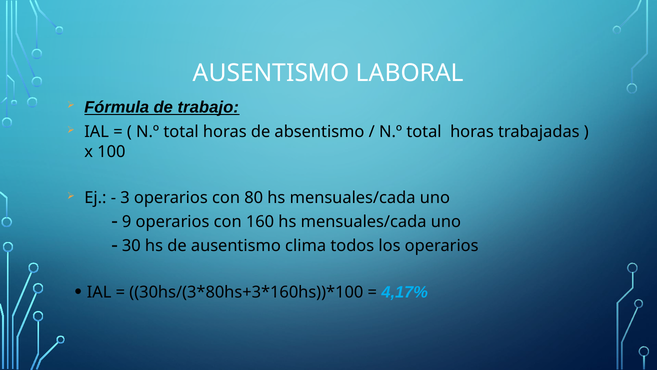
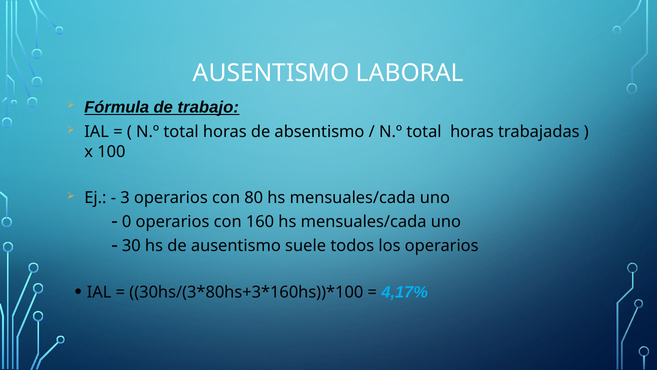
9: 9 -> 0
clima: clima -> suele
